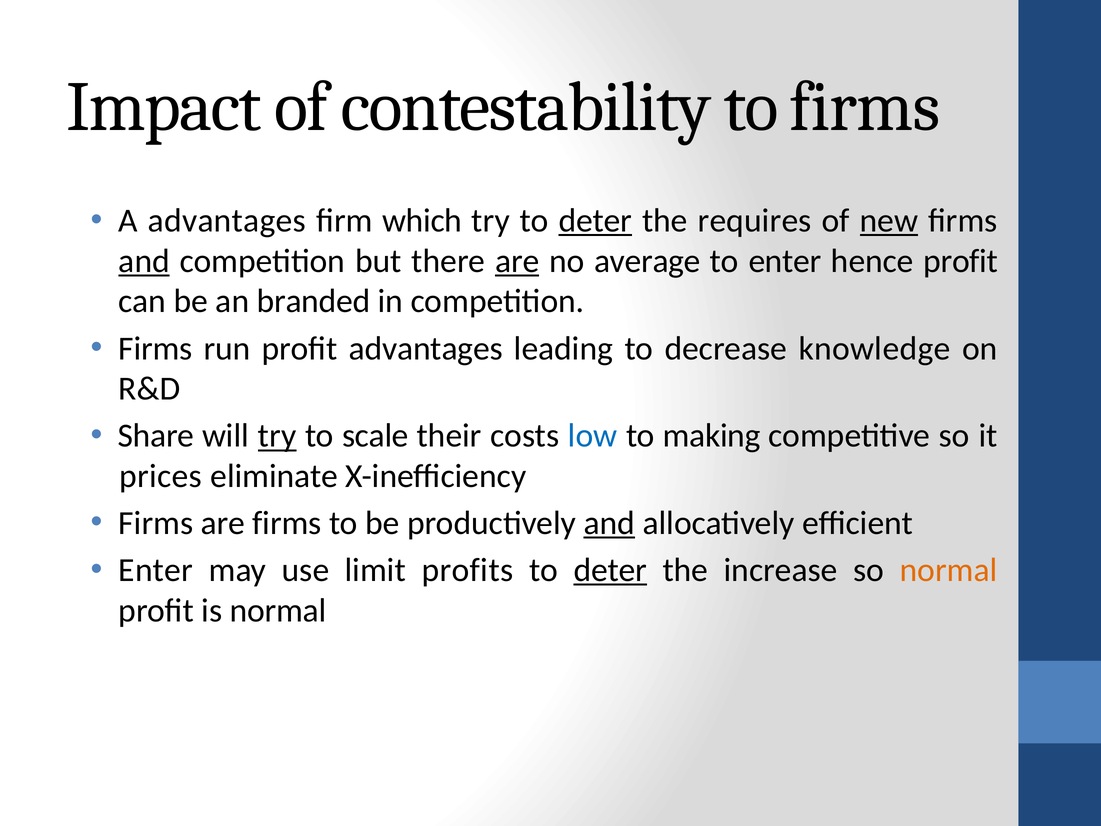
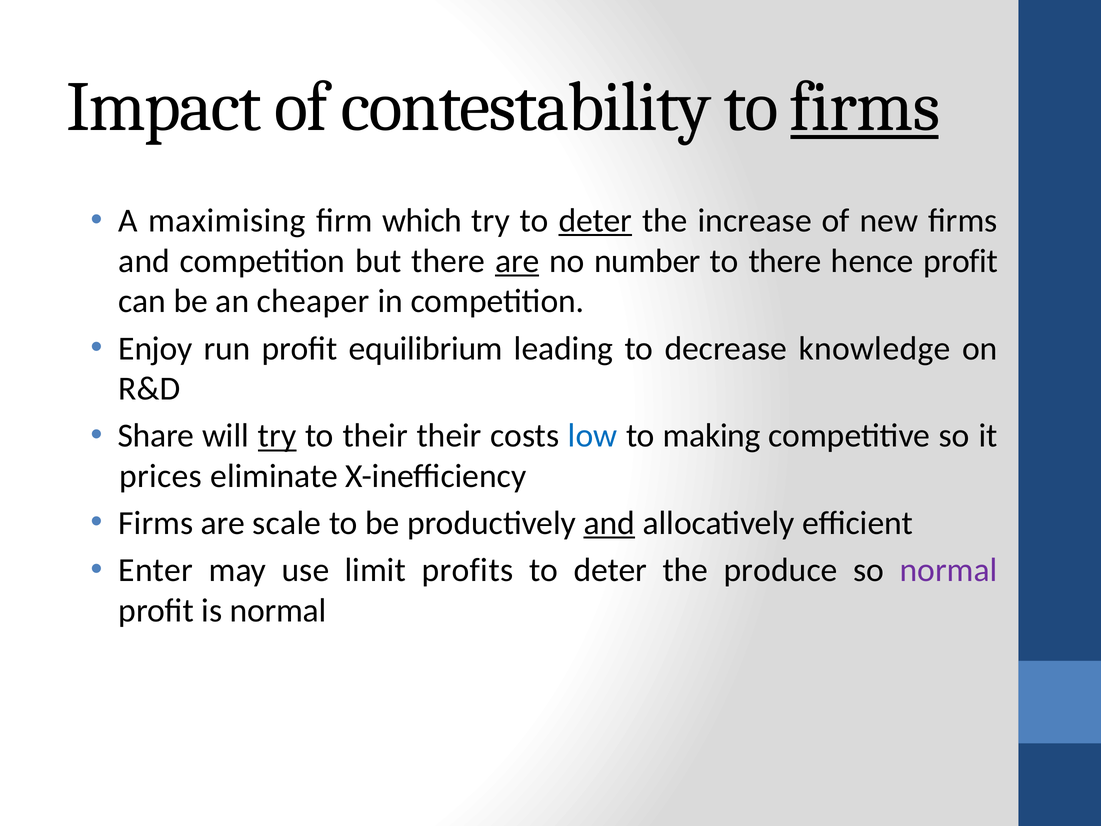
firms at (865, 107) underline: none -> present
A advantages: advantages -> maximising
requires: requires -> increase
new underline: present -> none
and at (144, 261) underline: present -> none
average: average -> number
to enter: enter -> there
branded: branded -> cheaper
Firms at (155, 348): Firms -> Enjoy
profit advantages: advantages -> equilibrium
to scale: scale -> their
are firms: firms -> scale
deter at (610, 570) underline: present -> none
increase: increase -> produce
normal at (949, 570) colour: orange -> purple
